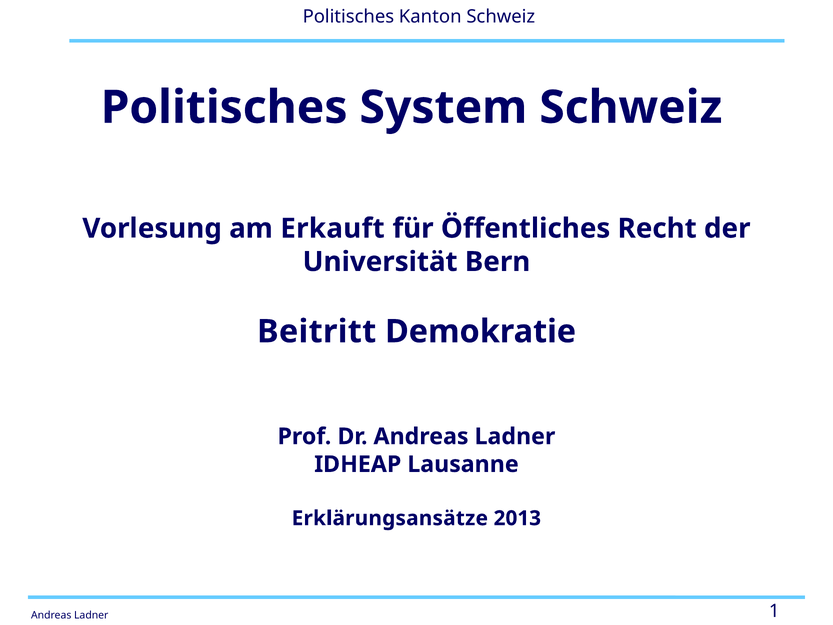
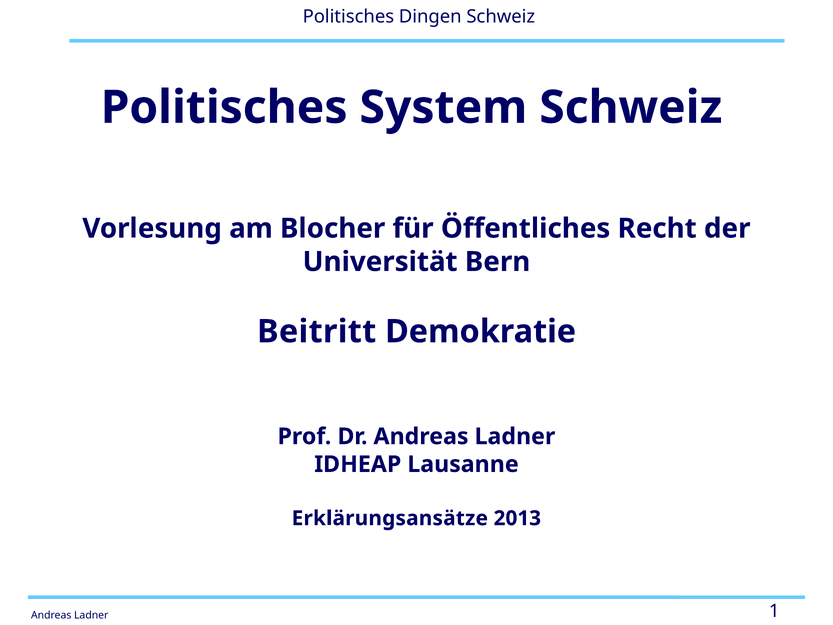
Kanton: Kanton -> Dingen
Erkauft: Erkauft -> Blocher
